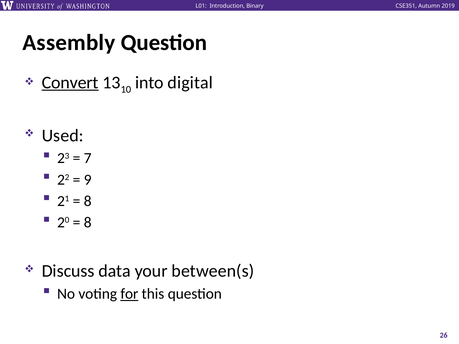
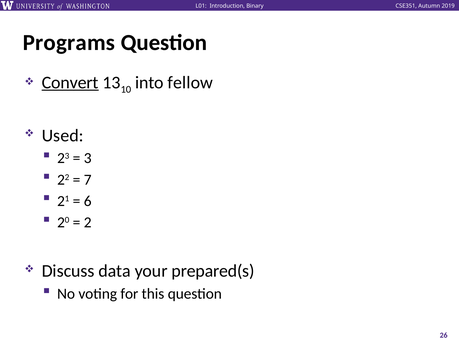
Assembly: Assembly -> Programs
digital: digital -> fellow
7: 7 -> 3
9: 9 -> 7
8 at (88, 201): 8 -> 6
8 at (88, 223): 8 -> 2
between(s: between(s -> prepared(s
for underline: present -> none
